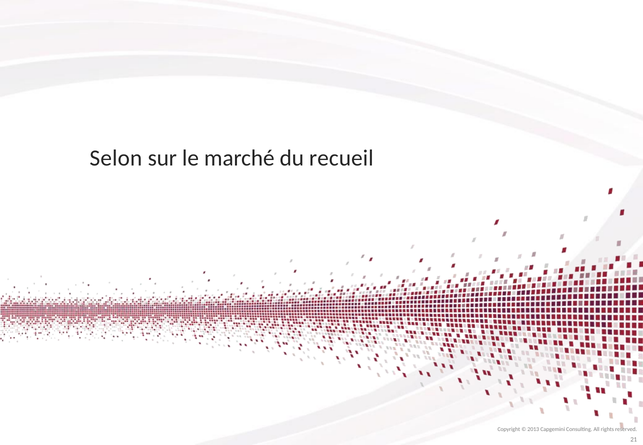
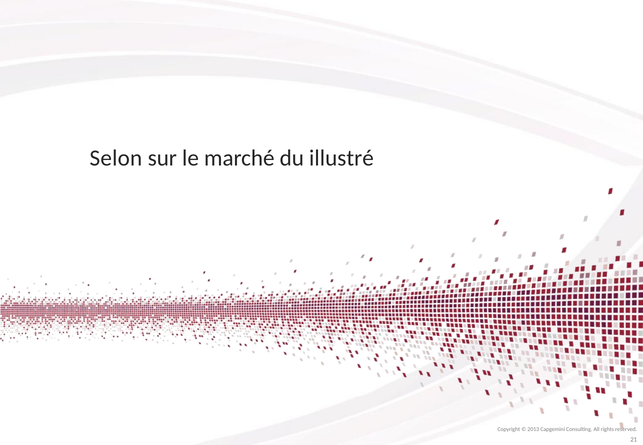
recueil: recueil -> illustré
